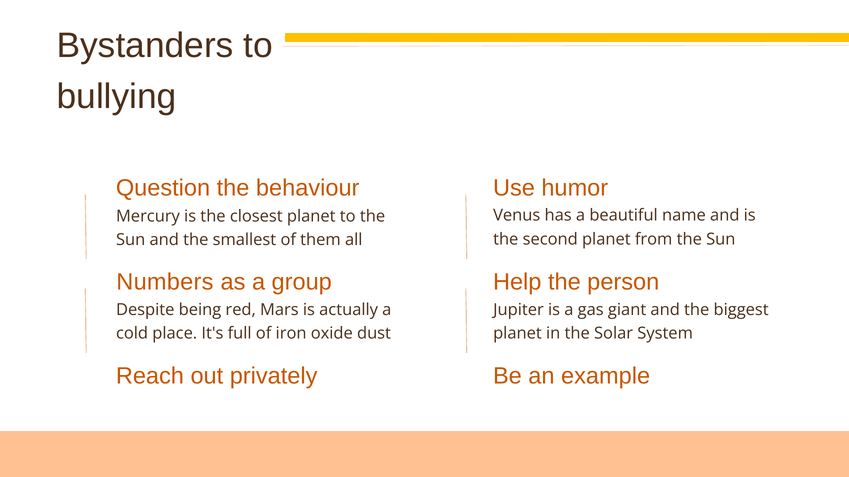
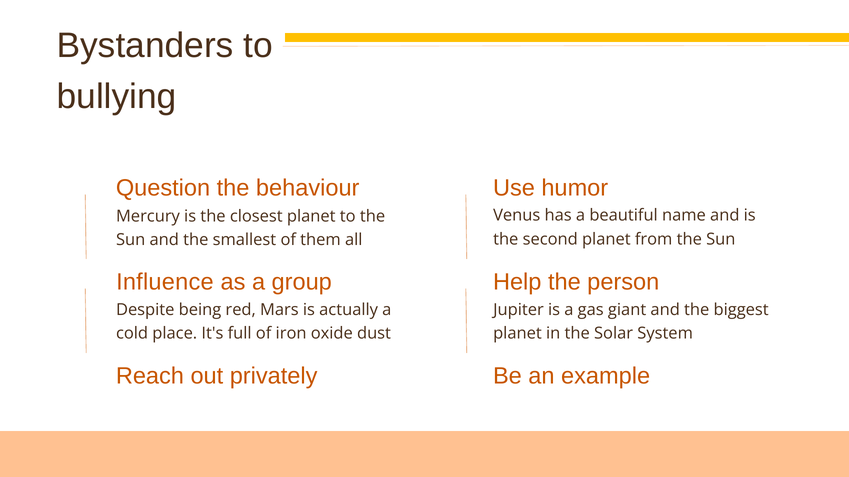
Numbers: Numbers -> Influence
